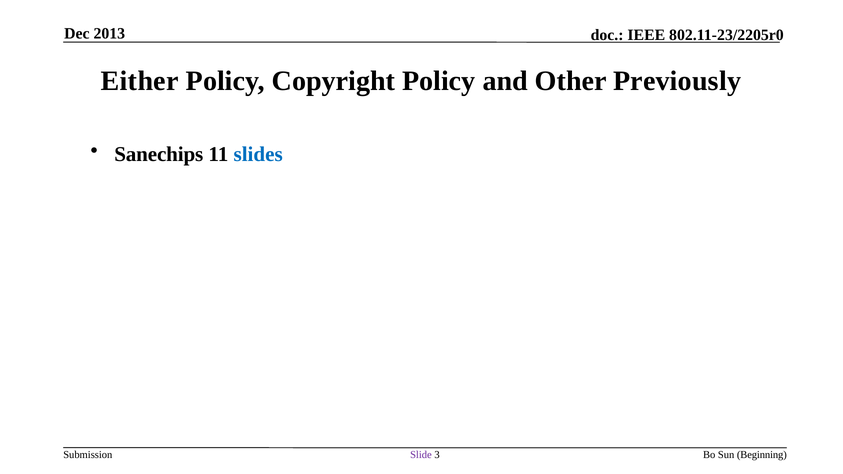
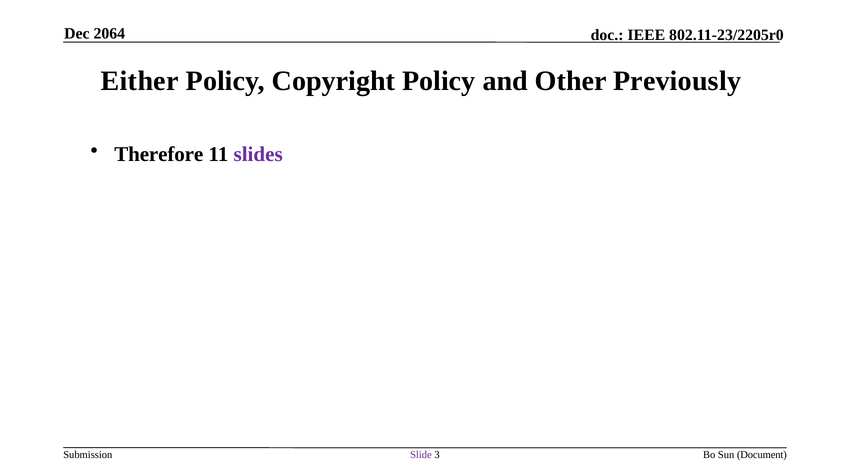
2013: 2013 -> 2064
Sanechips: Sanechips -> Therefore
slides colour: blue -> purple
Beginning: Beginning -> Document
